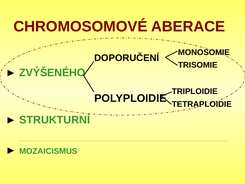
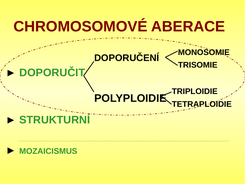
ZVÝŠENÉHO: ZVÝŠENÉHO -> DOPORUČIT
